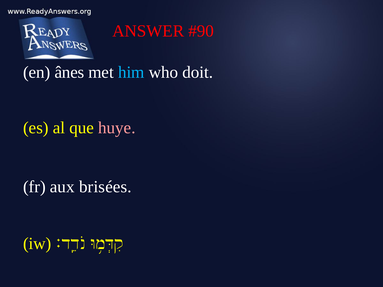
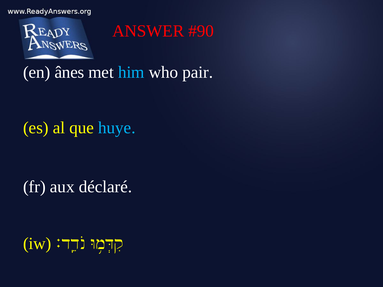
doit: doit -> pair
huye colour: pink -> light blue
brisées: brisées -> déclaré
